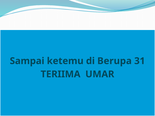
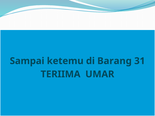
Berupa: Berupa -> Barang
